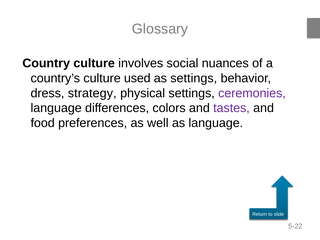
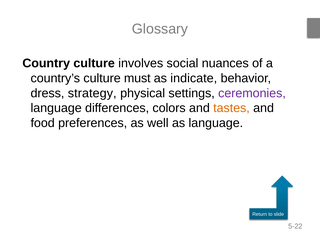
used: used -> must
as settings: settings -> indicate
tastes colour: purple -> orange
